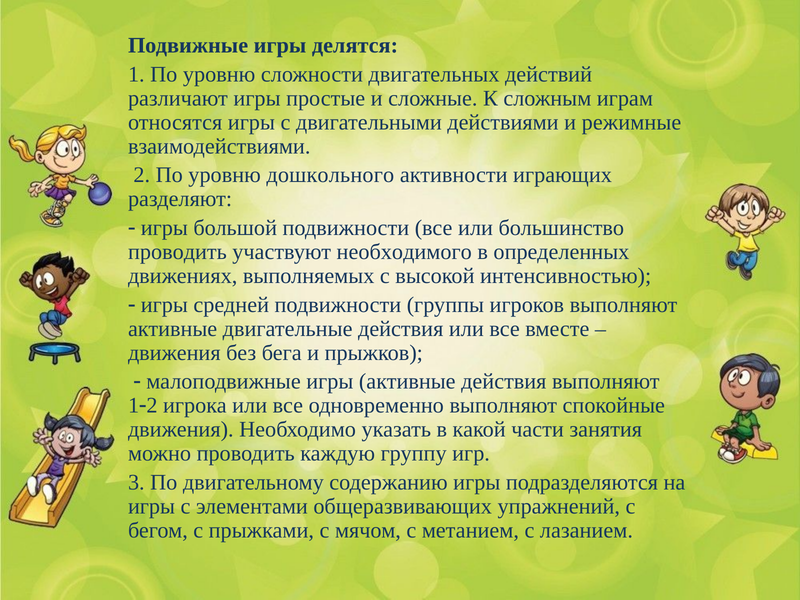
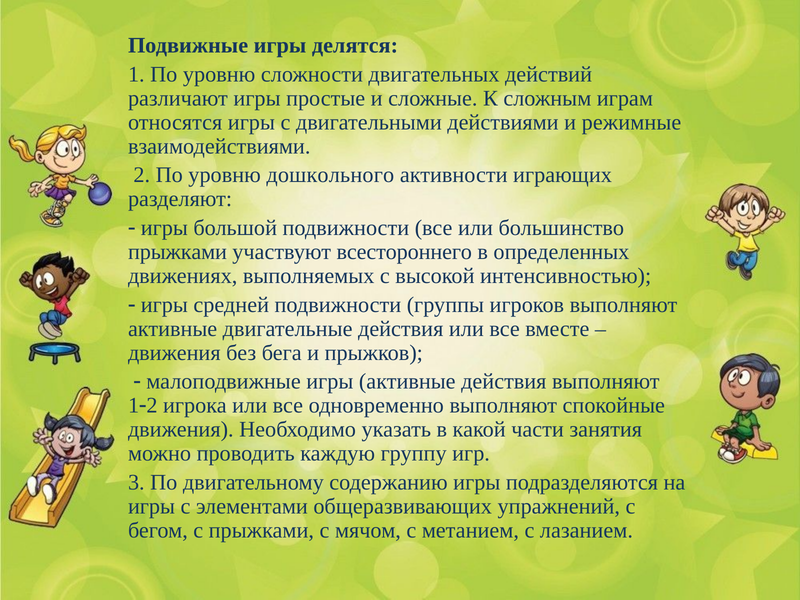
проводить at (177, 252): проводить -> прыжками
необходимого: необходимого -> всестороннего
